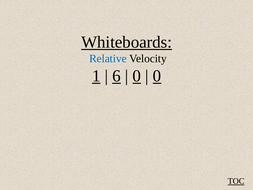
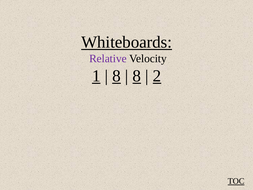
Relative colour: blue -> purple
6 at (117, 76): 6 -> 8
0 at (137, 76): 0 -> 8
0 at (157, 76): 0 -> 2
